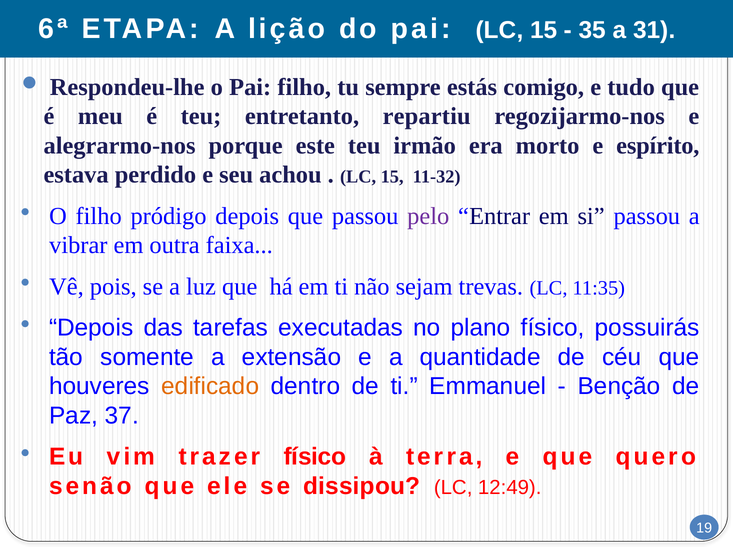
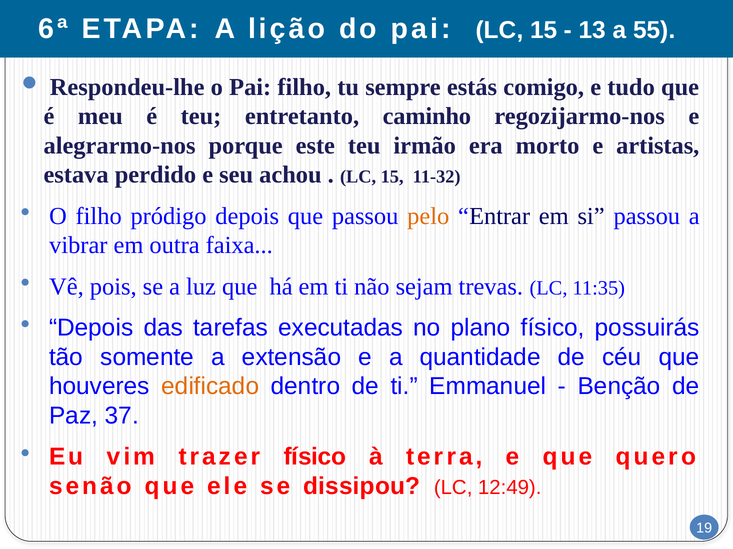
35: 35 -> 13
31: 31 -> 55
repartiu: repartiu -> caminho
espírito: espírito -> artistas
pelo colour: purple -> orange
